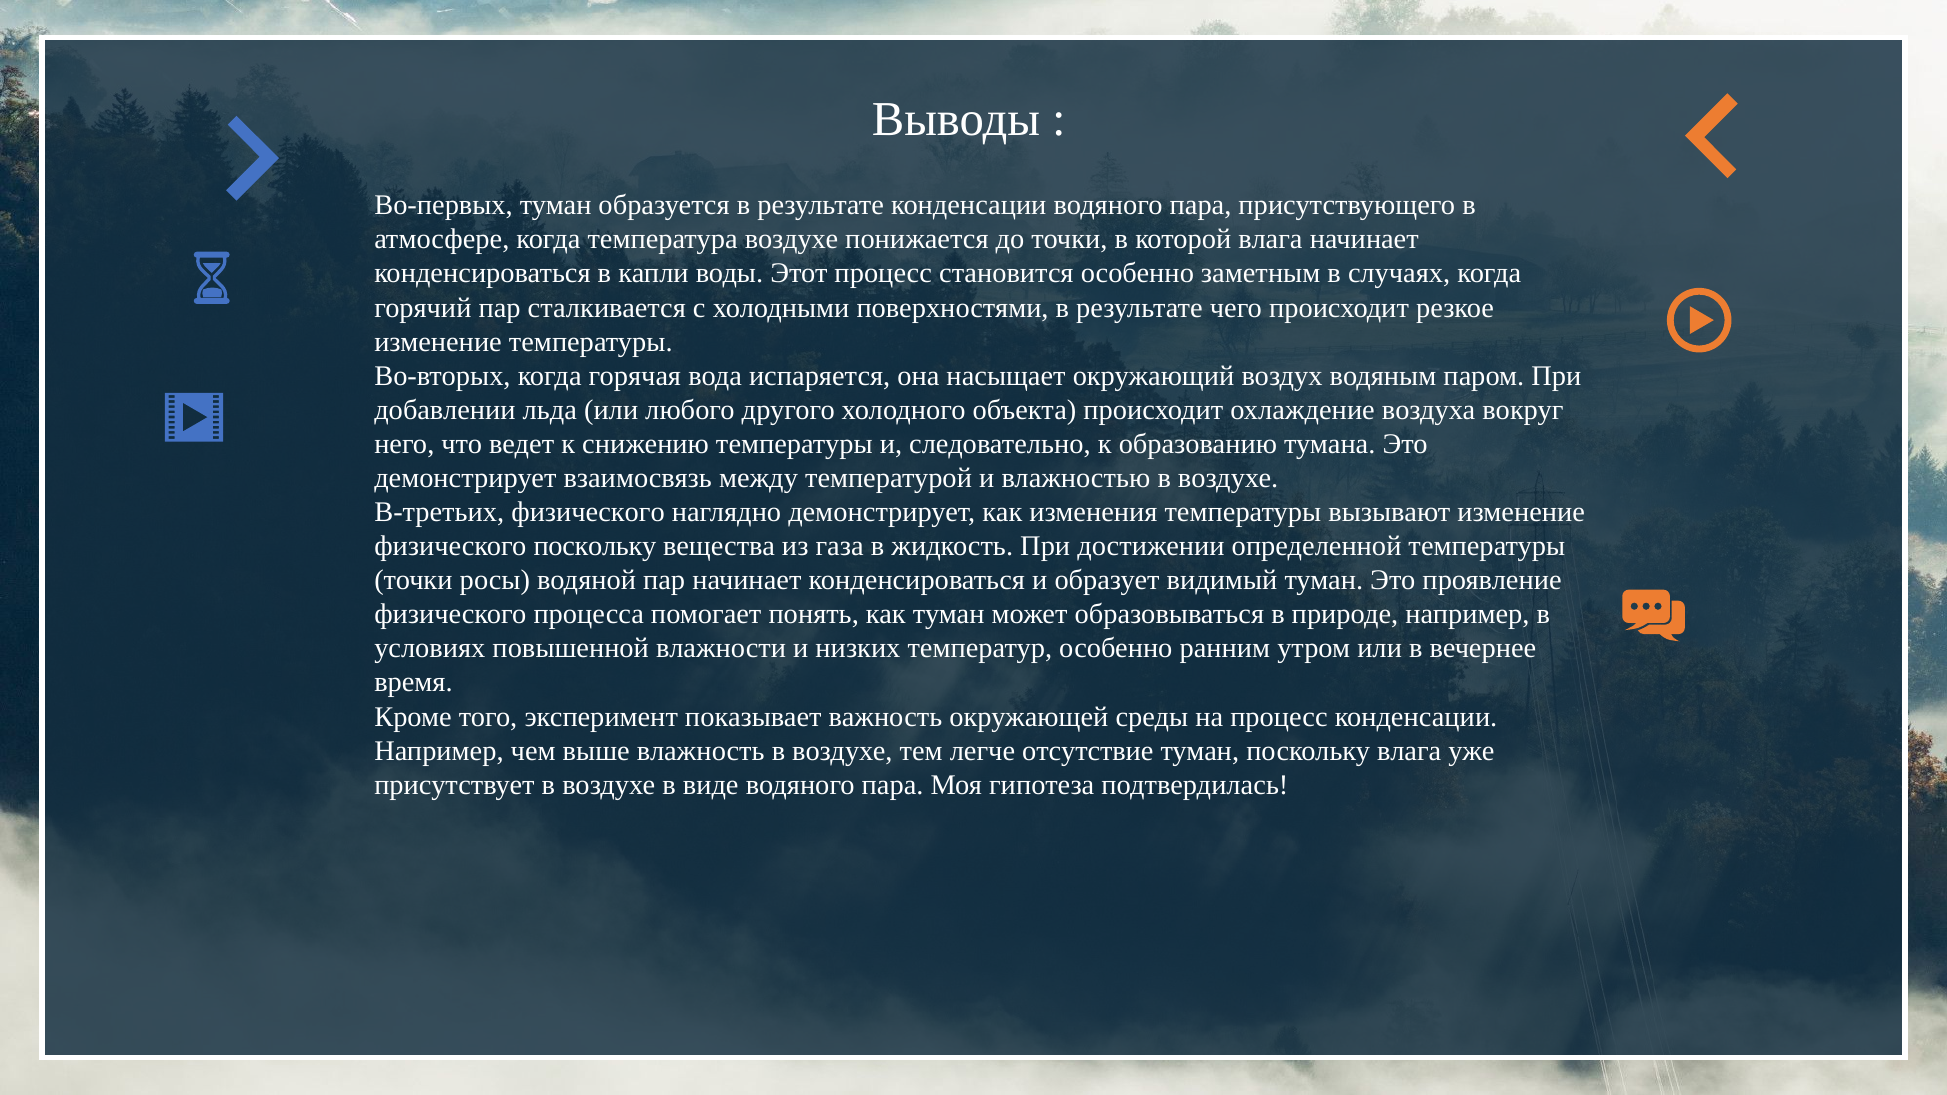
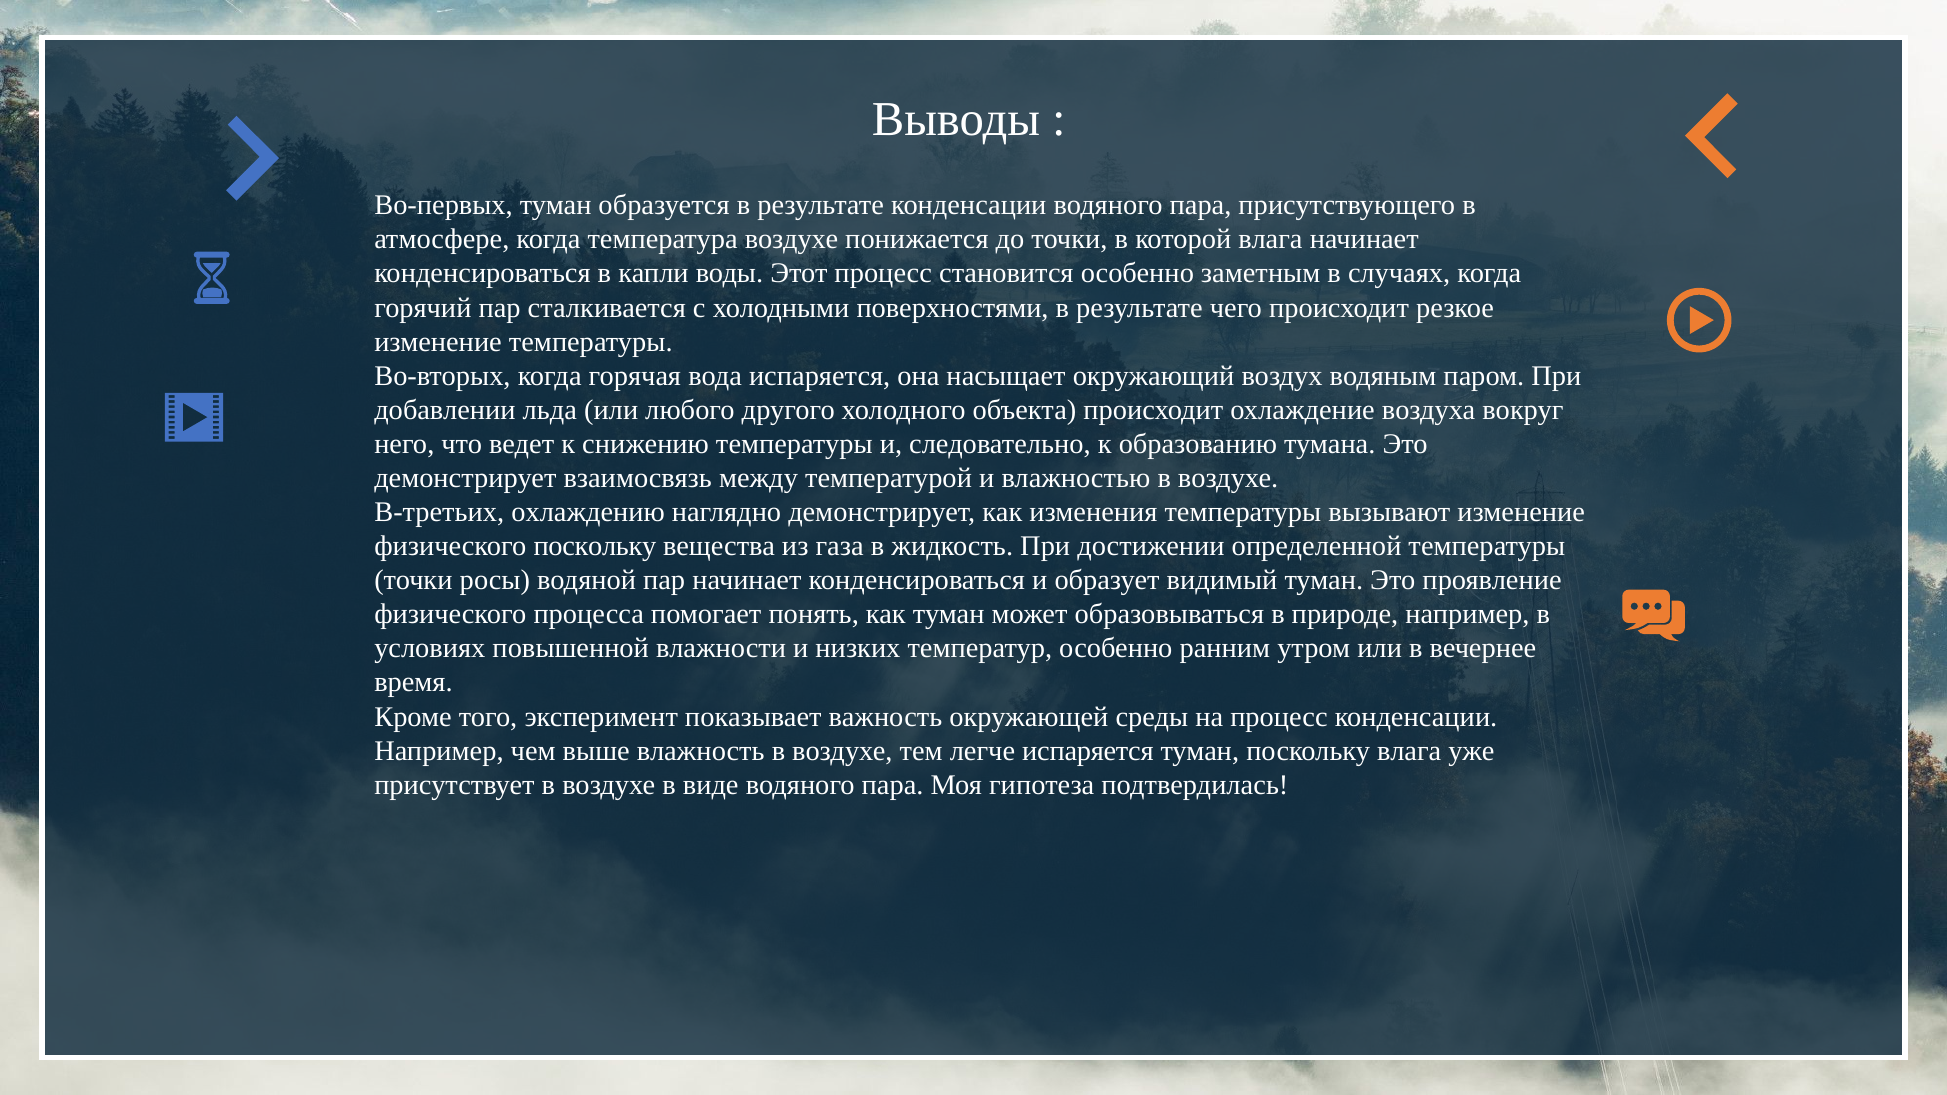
В-третьих физического: физического -> охлаждению
легче отсутствие: отсутствие -> испаряется
